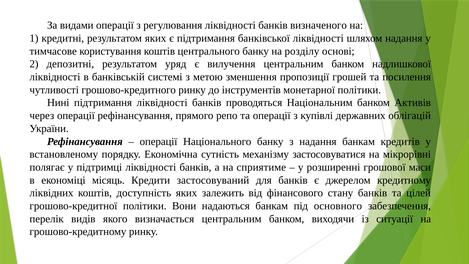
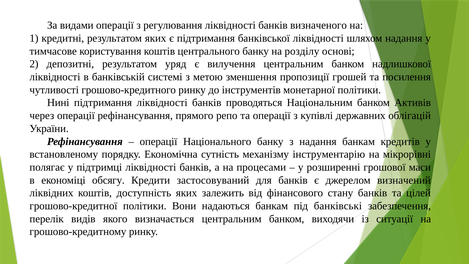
застосовуватися: застосовуватися -> інструментарію
сприятиме: сприятиме -> процесами
місяць: місяць -> обсягу
кредитному: кредитному -> визначений
основного: основного -> банківські
